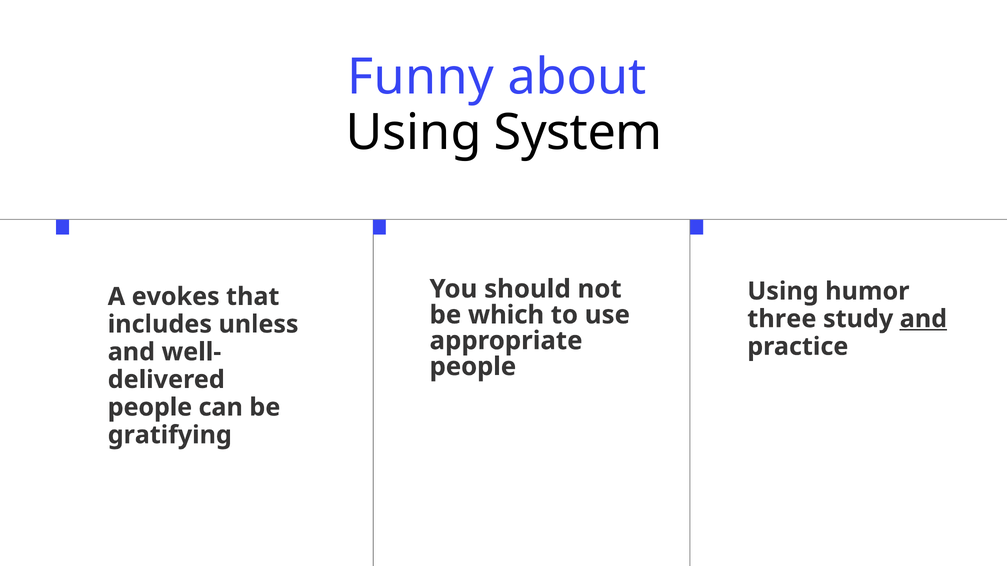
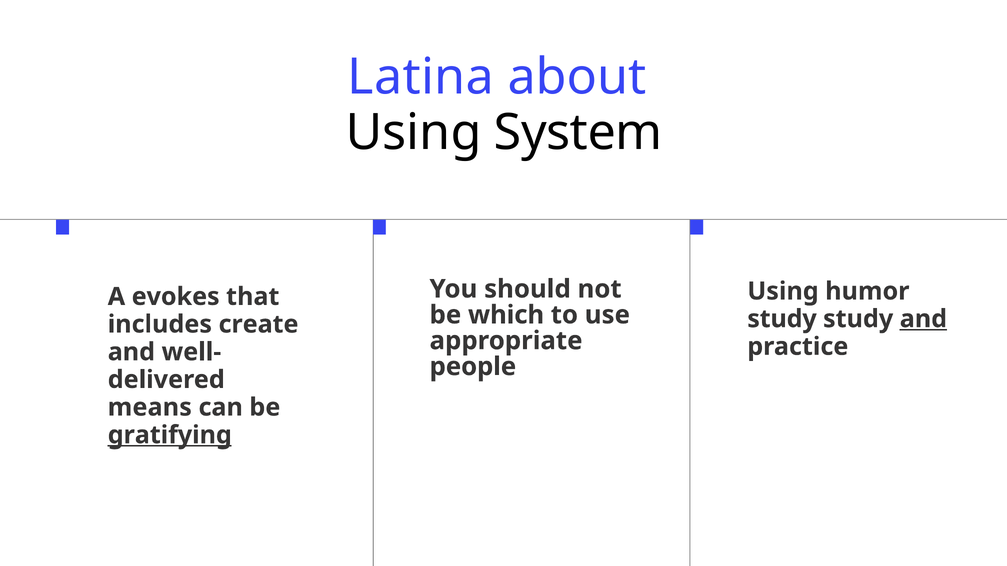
Funny: Funny -> Latina
three at (782, 319): three -> study
unless: unless -> create
people at (150, 408): people -> means
gratifying underline: none -> present
